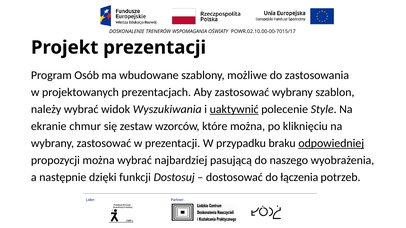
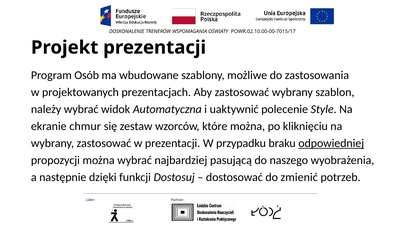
Wyszukiwania: Wyszukiwania -> Automatyczna
uaktywnić underline: present -> none
łączenia: łączenia -> zmienić
